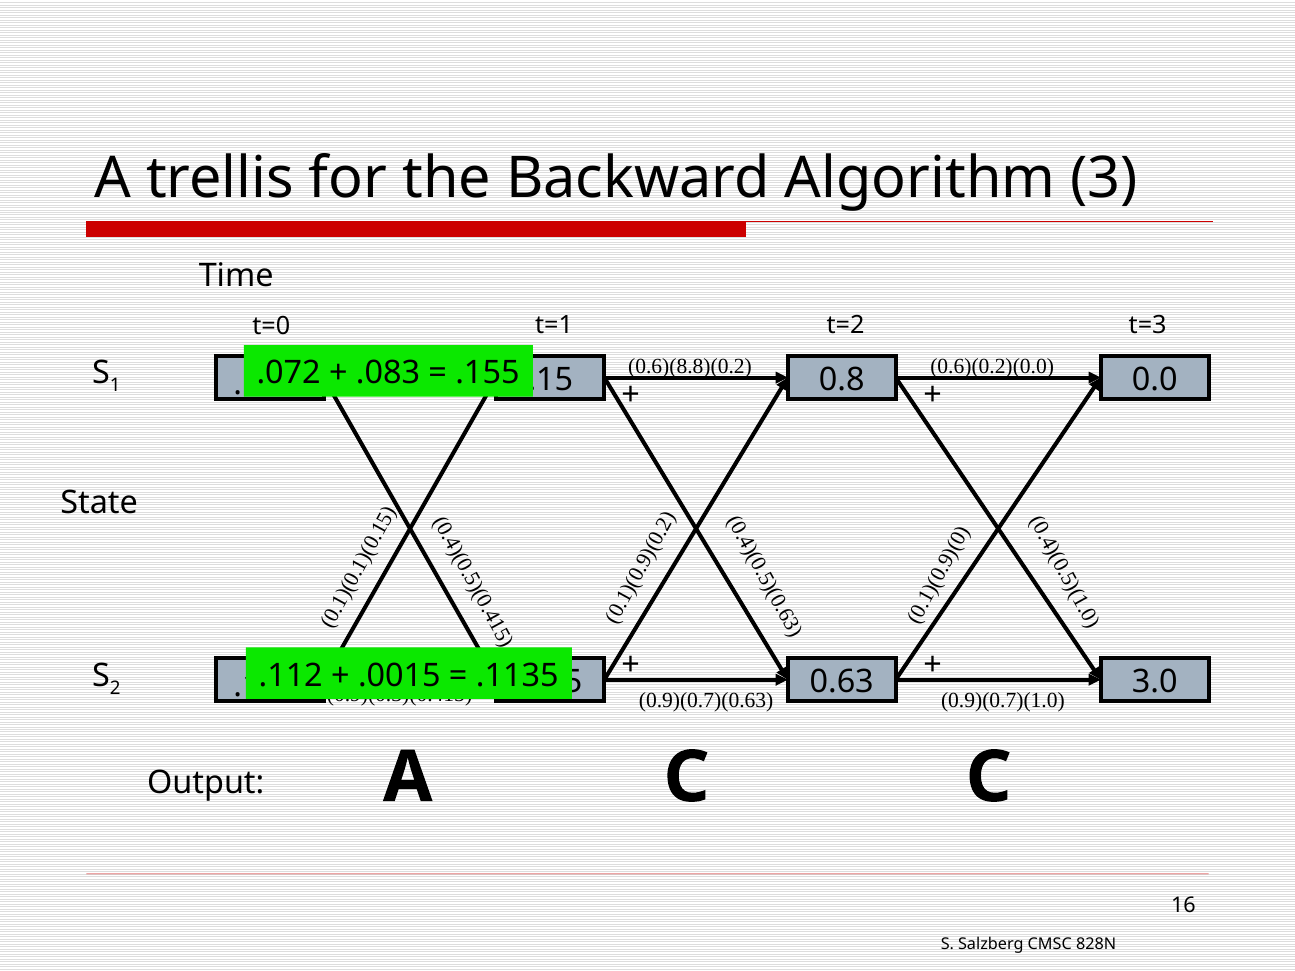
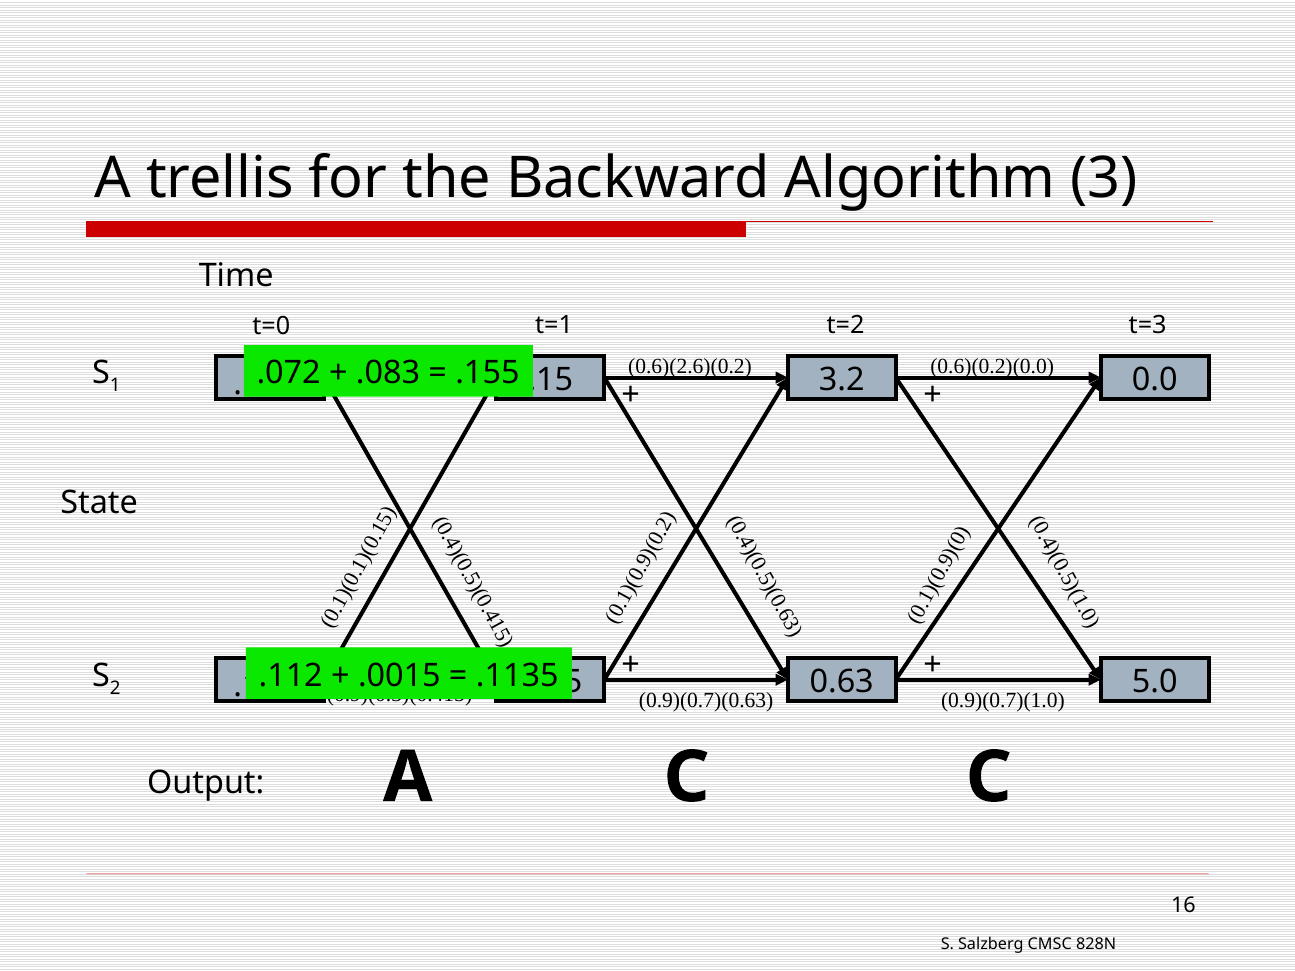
0.6)(8.8)(0.2: 0.6)(8.8)(0.2 -> 0.6)(2.6)(0.2
0.8: 0.8 -> 3.2
3.0: 3.0 -> 5.0
